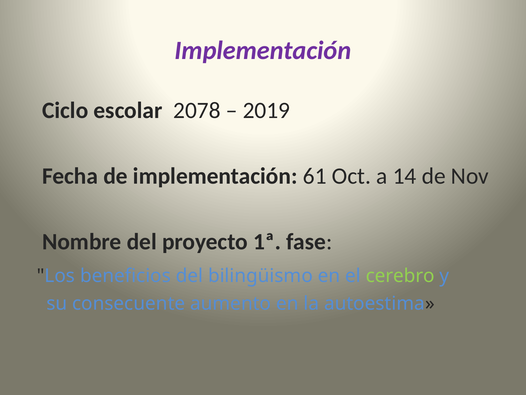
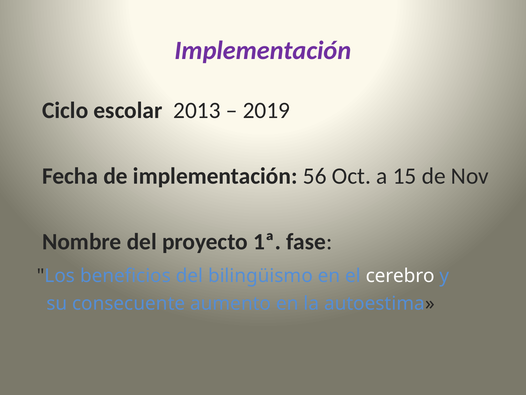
2078: 2078 -> 2013
61: 61 -> 56
14: 14 -> 15
cerebro colour: light green -> white
